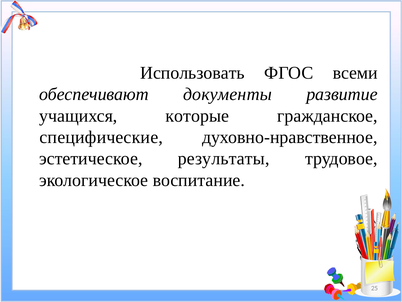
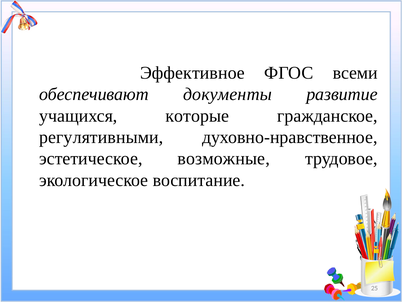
Использовать: Использовать -> Эффективное
специфические: специфические -> регулятивными
результаты: результаты -> возможные
